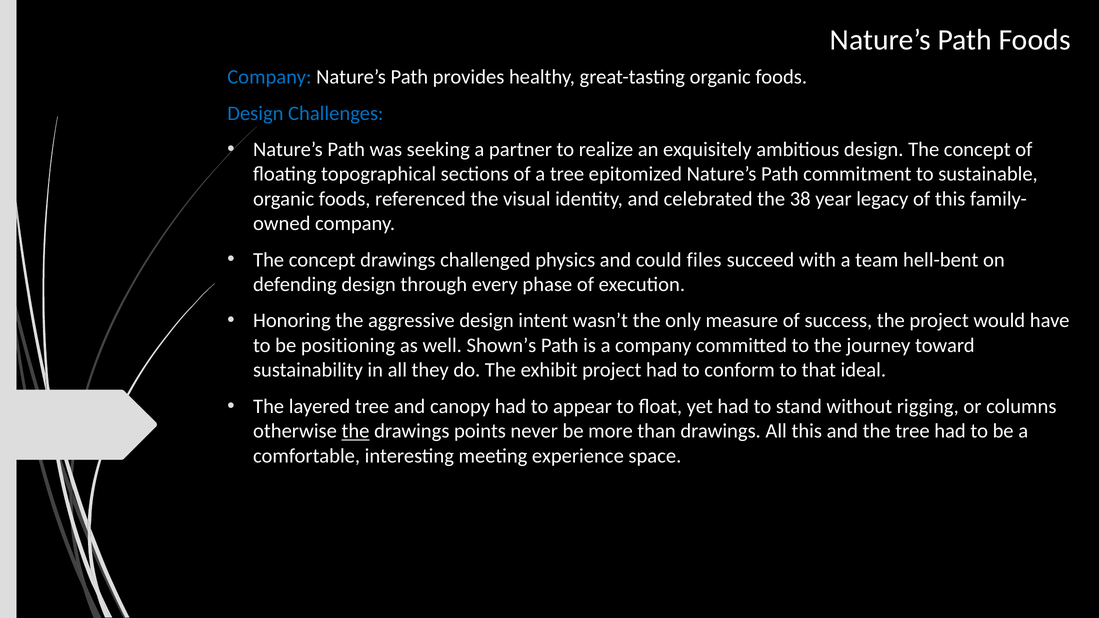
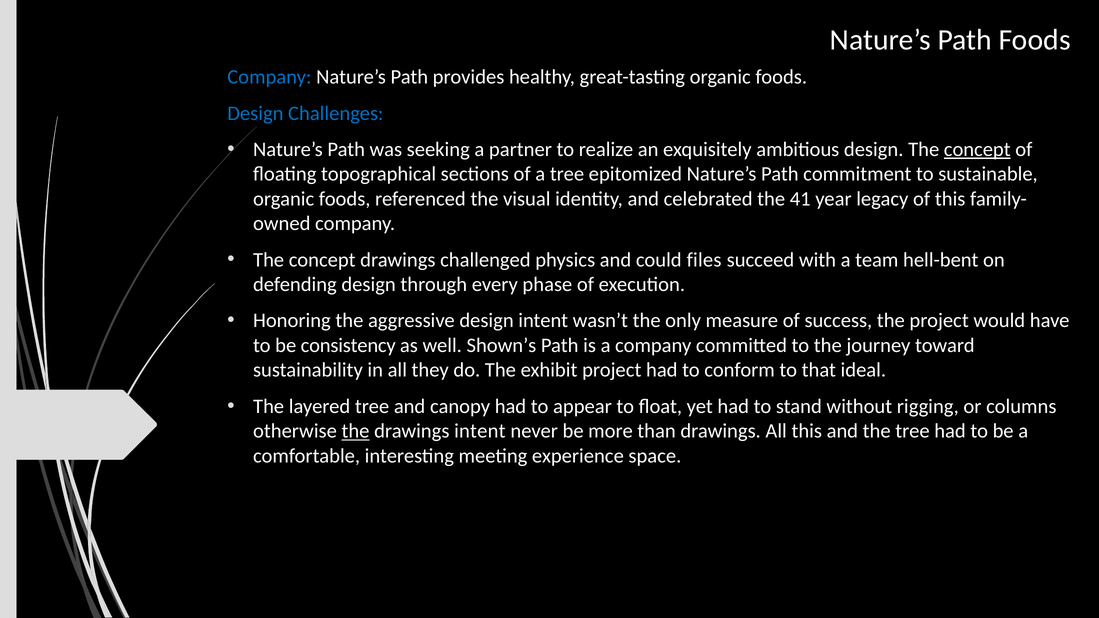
concept at (977, 150) underline: none -> present
38: 38 -> 41
positioning: positioning -> consistency
drawings points: points -> intent
